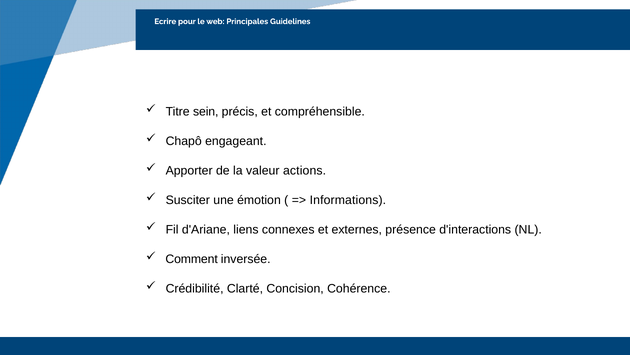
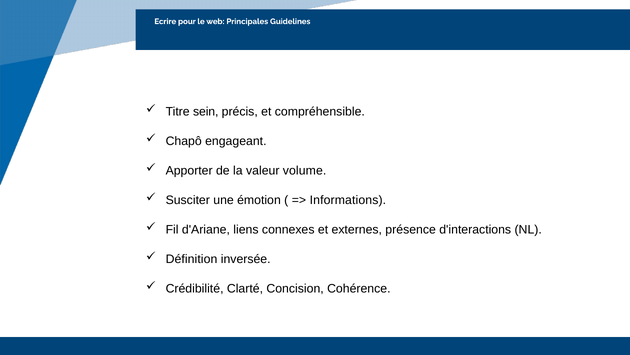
actions: actions -> volume
Comment: Comment -> Définition
